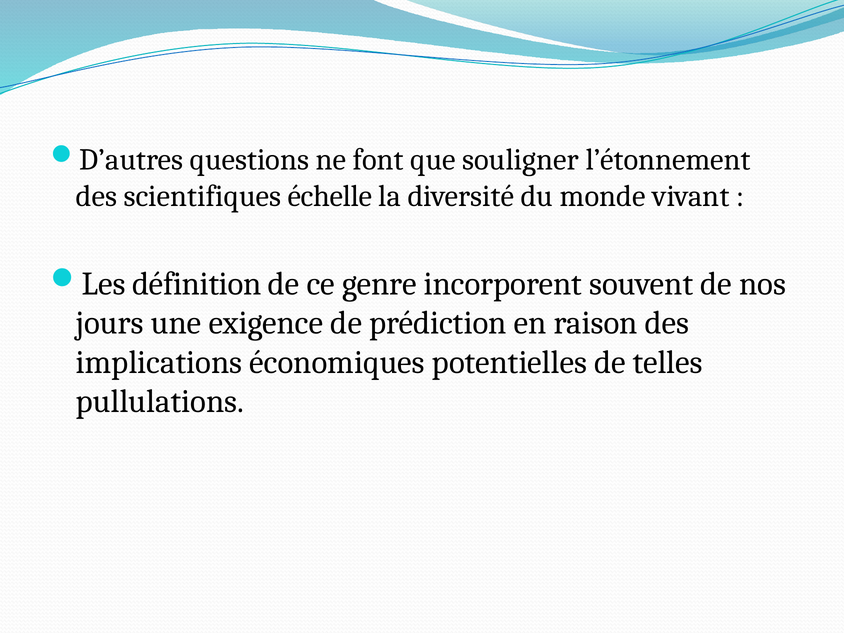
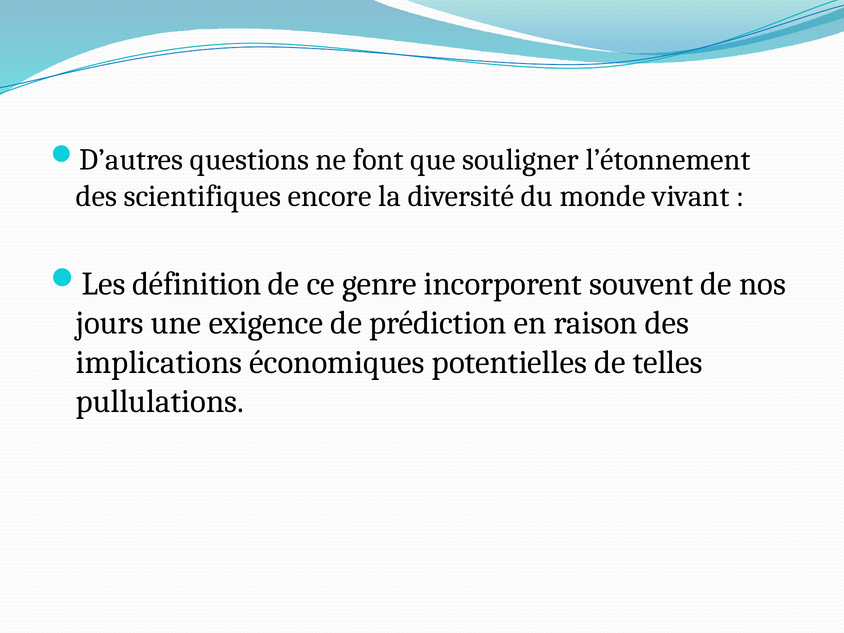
échelle: échelle -> encore
